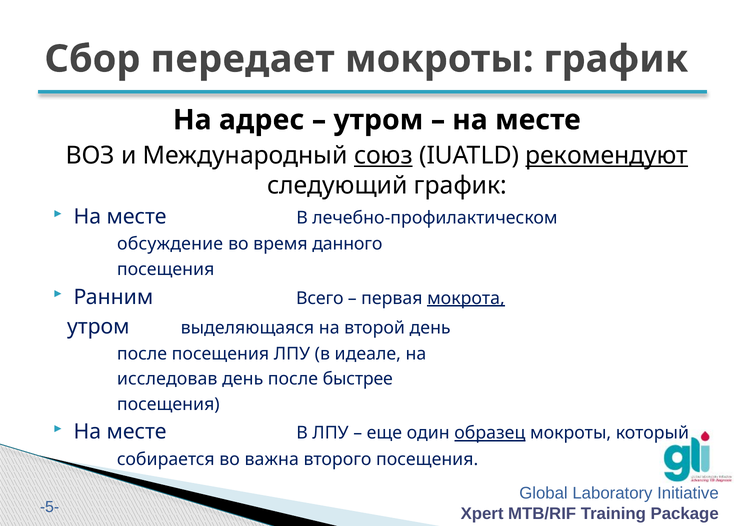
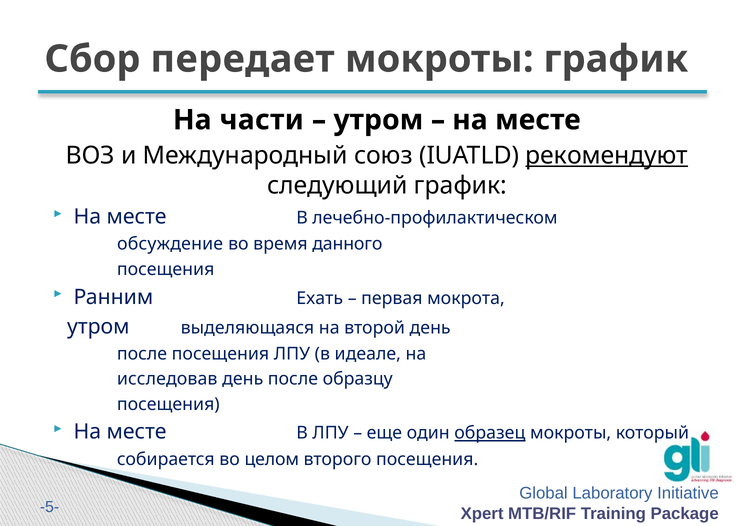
адрес: адрес -> части
союз underline: present -> none
Всего: Всего -> Ехать
мокрота underline: present -> none
быстрее: быстрее -> образцу
важна: важна -> целом
